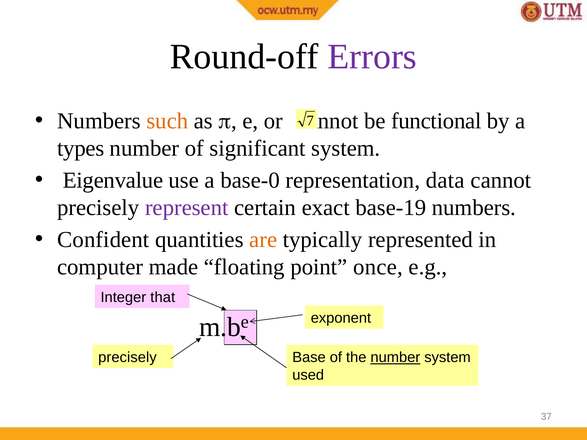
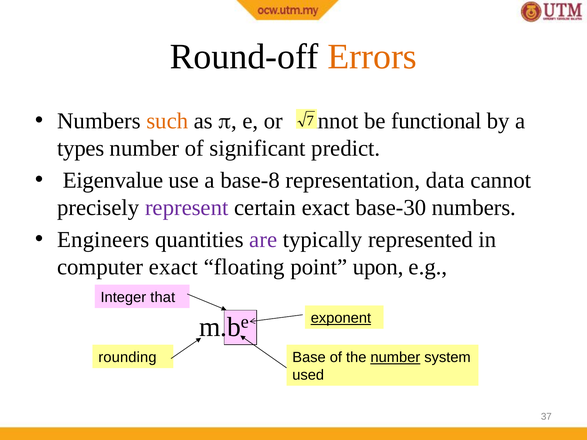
Errors colour: purple -> orange
significant system: system -> predict
base-0: base-0 -> base-8
base-19: base-19 -> base-30
Confident: Confident -> Engineers
are colour: orange -> purple
computer made: made -> exact
once: once -> upon
exponent underline: none -> present
precisely at (127, 358): precisely -> rounding
